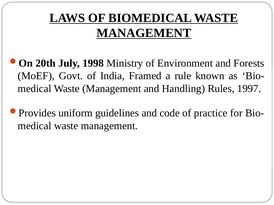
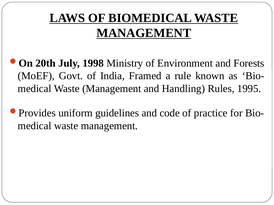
1997: 1997 -> 1995
